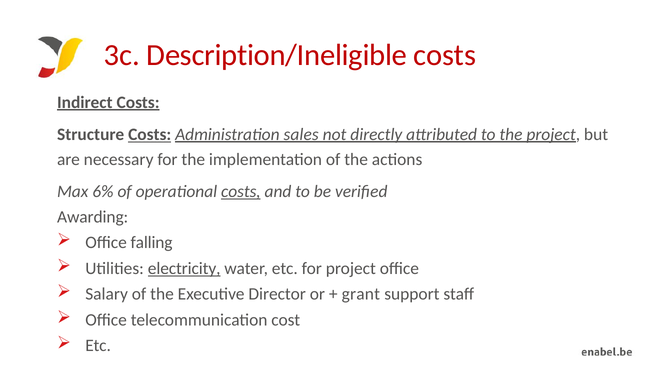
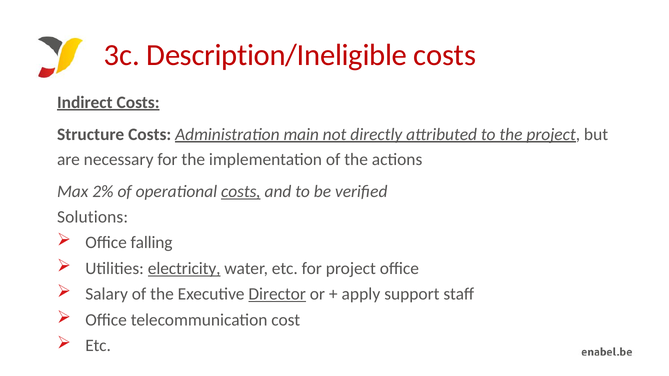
Costs at (150, 134) underline: present -> none
sales: sales -> main
6%: 6% -> 2%
Awarding: Awarding -> Solutions
Director underline: none -> present
grant: grant -> apply
